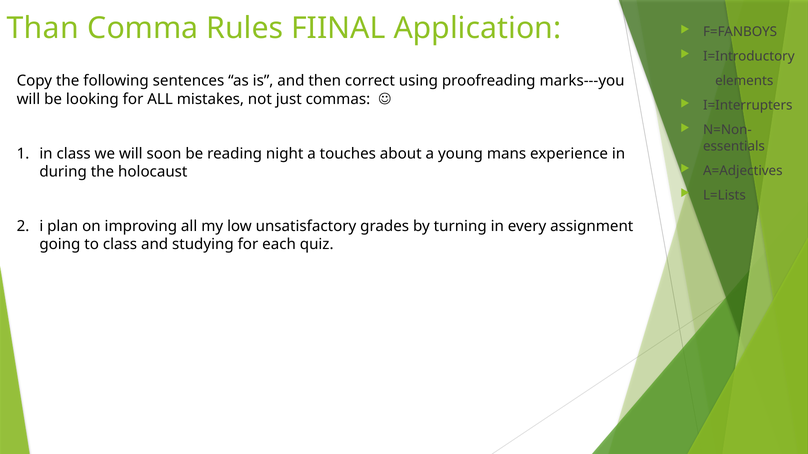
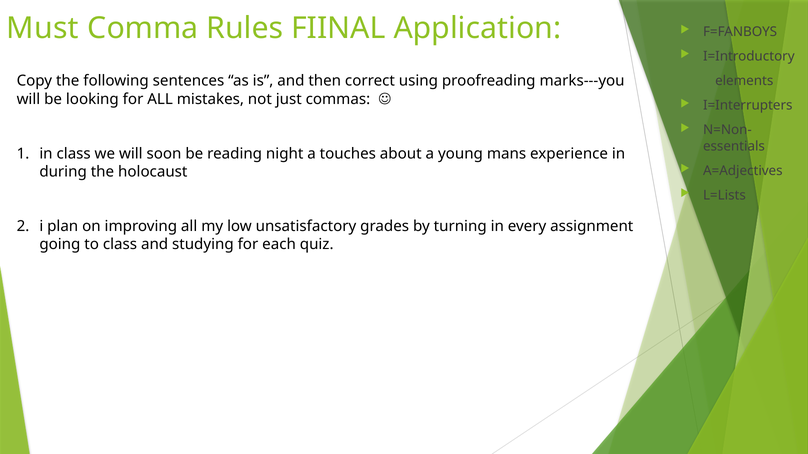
Than: Than -> Must
